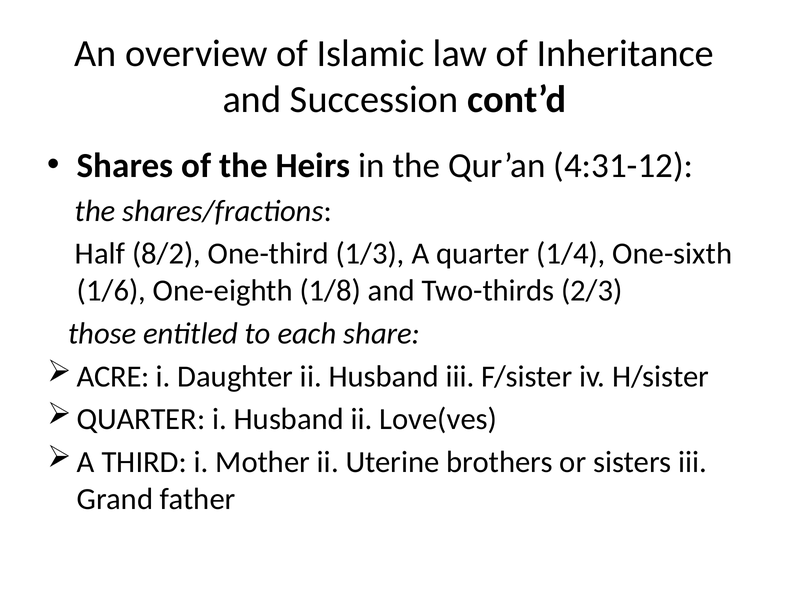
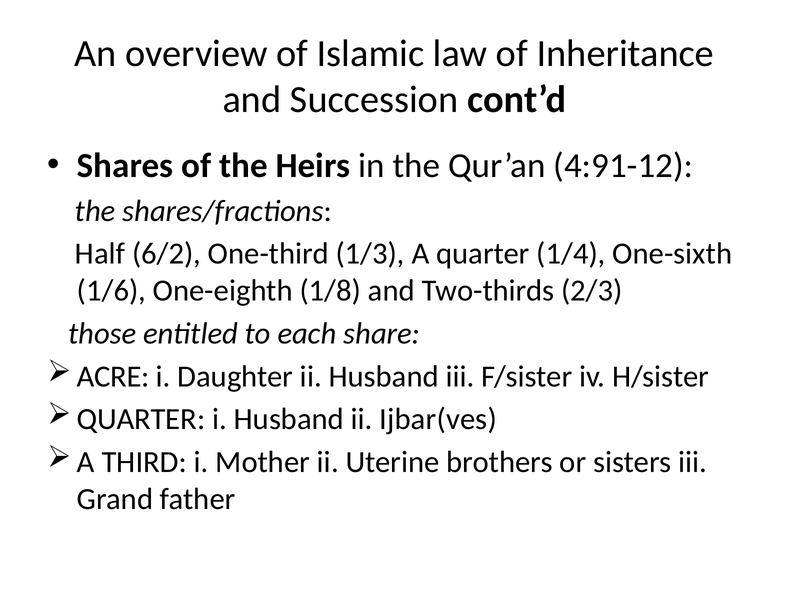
4:31-12: 4:31-12 -> 4:91-12
8/2: 8/2 -> 6/2
Love(ves: Love(ves -> Ijbar(ves
